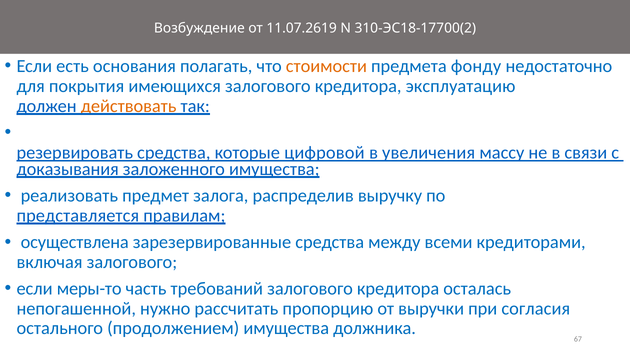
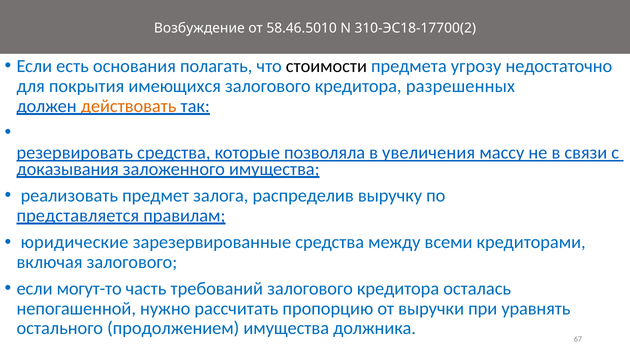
11.07.2619: 11.07.2619 -> 58.46.5010
стоимости colour: orange -> black
фонду: фонду -> угрозу
эксплуатацию: эксплуатацию -> разрешенных
цифровой: цифровой -> позволяла
осуществлена: осуществлена -> юридические
меры-то: меры-то -> могут-то
согласия: согласия -> уравнять
